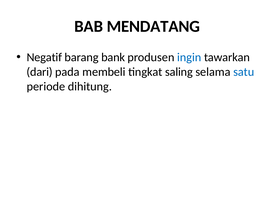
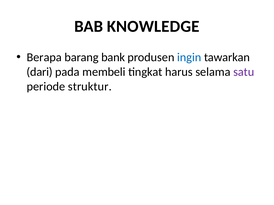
MENDATANG: MENDATANG -> KNOWLEDGE
Negatif: Negatif -> Berapa
saling: saling -> harus
satu colour: blue -> purple
dihitung: dihitung -> struktur
